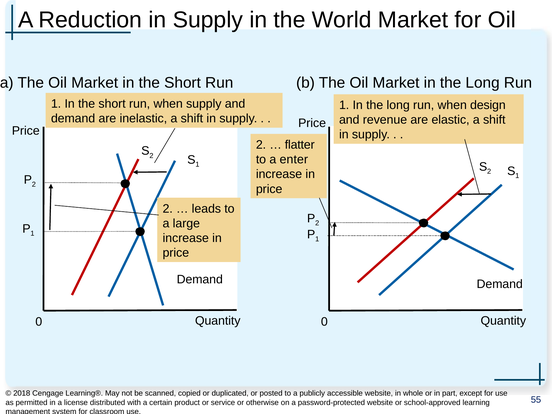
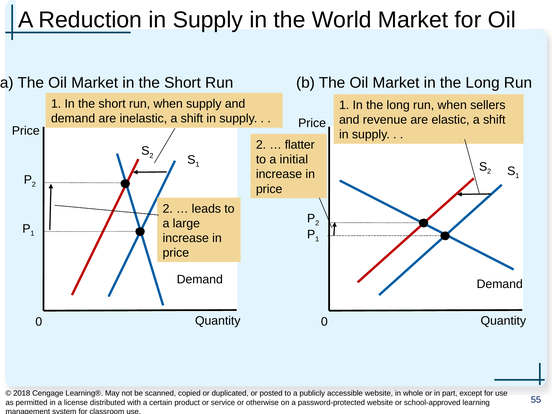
design: design -> sellers
enter: enter -> initial
